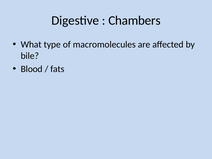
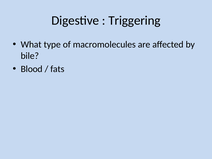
Chambers: Chambers -> Triggering
